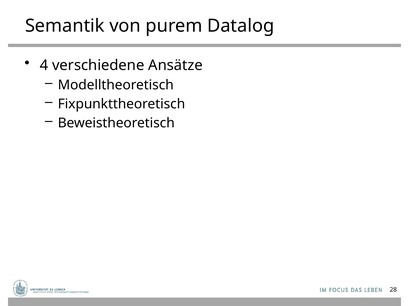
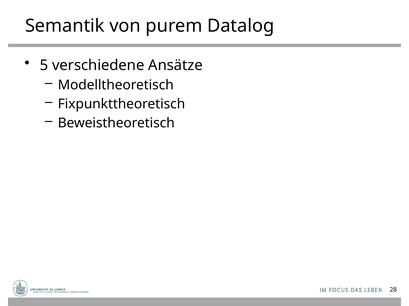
4: 4 -> 5
